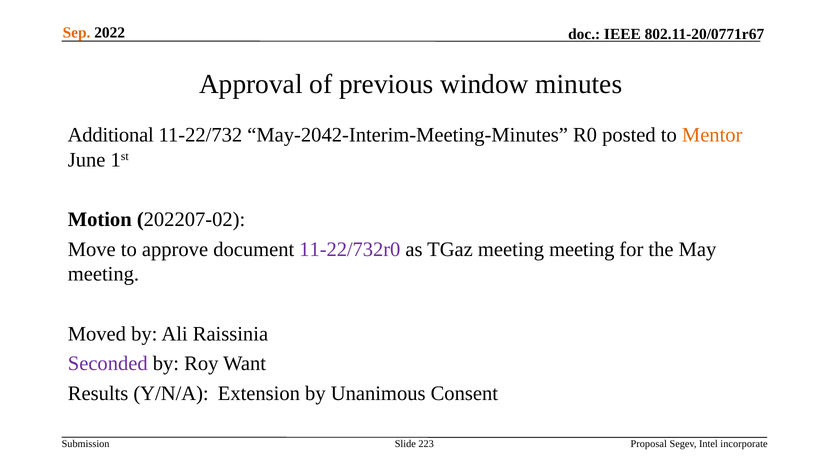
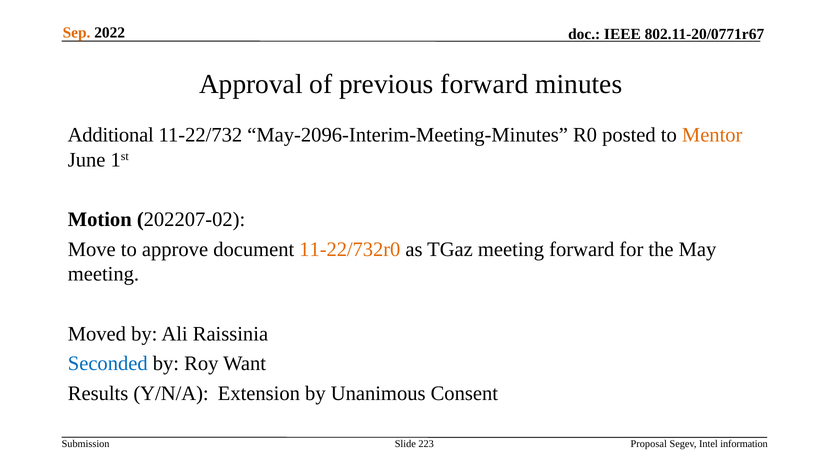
previous window: window -> forward
May-2042-Interim-Meeting-Minutes: May-2042-Interim-Meeting-Minutes -> May-2096-Interim-Meeting-Minutes
11-22/732r0 colour: purple -> orange
meeting meeting: meeting -> forward
Seconded colour: purple -> blue
incorporate: incorporate -> information
